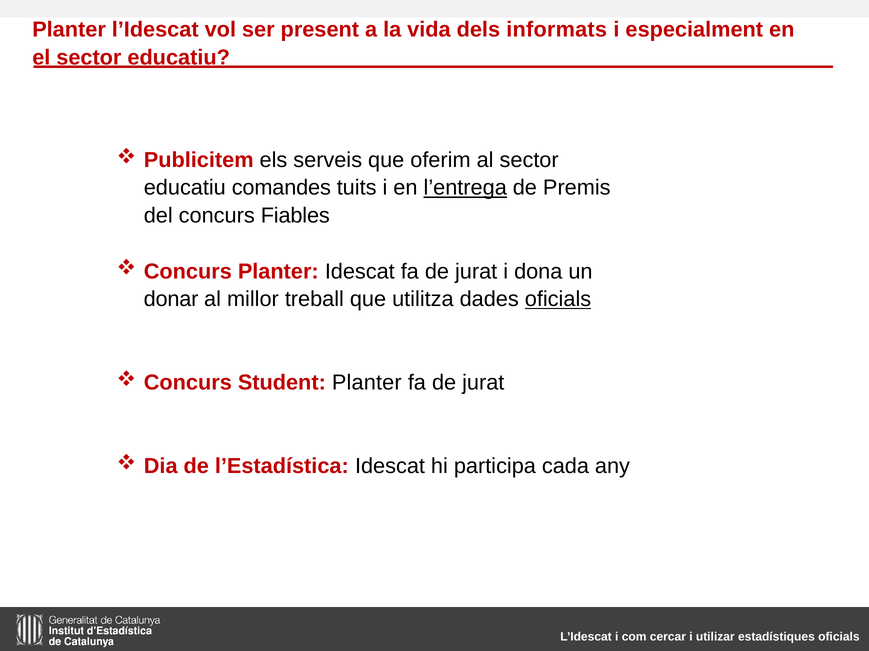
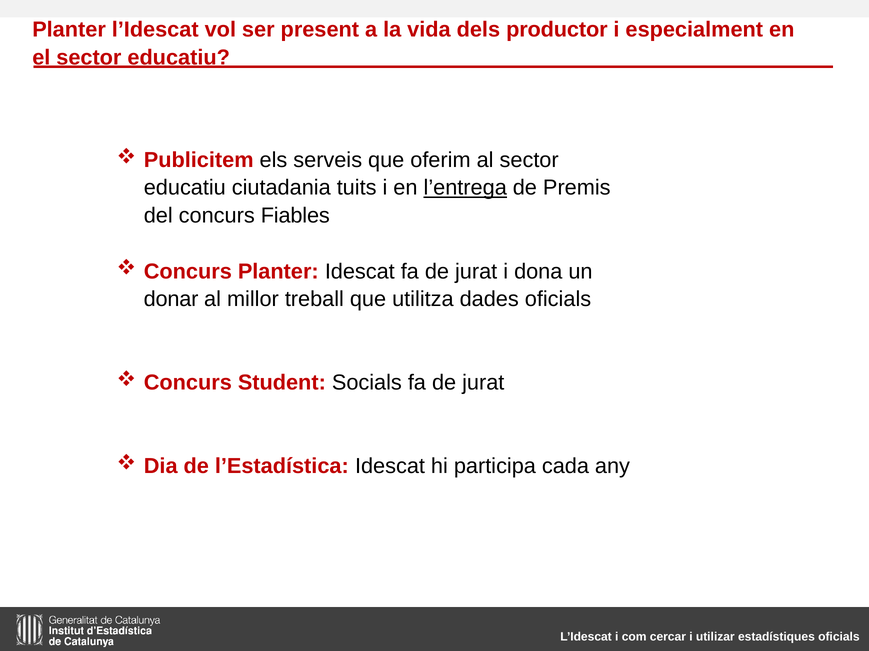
informats: informats -> productor
comandes: comandes -> ciutadania
oficials at (558, 300) underline: present -> none
Student Planter: Planter -> Socials
